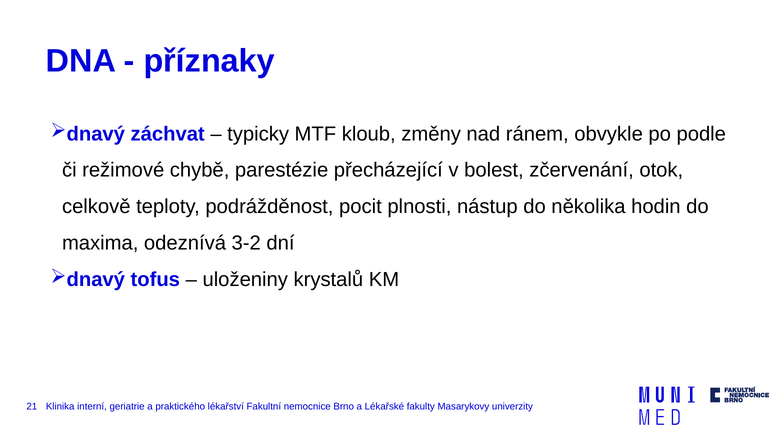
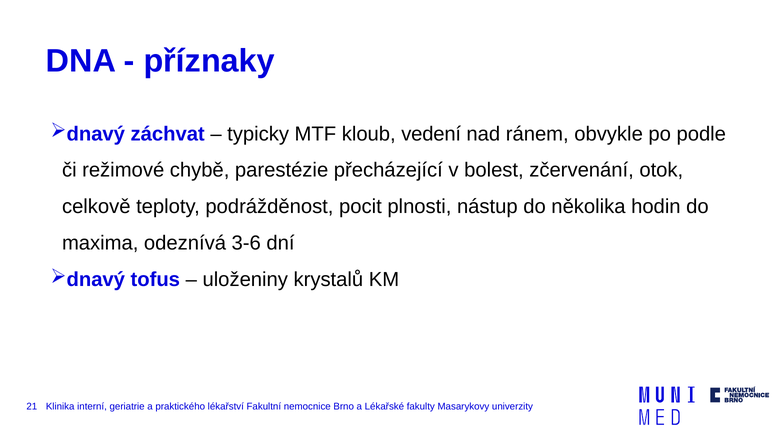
změny: změny -> vedení
3-2: 3-2 -> 3-6
